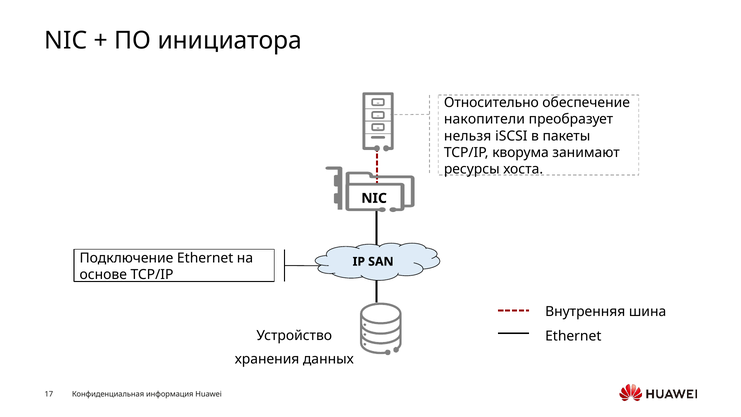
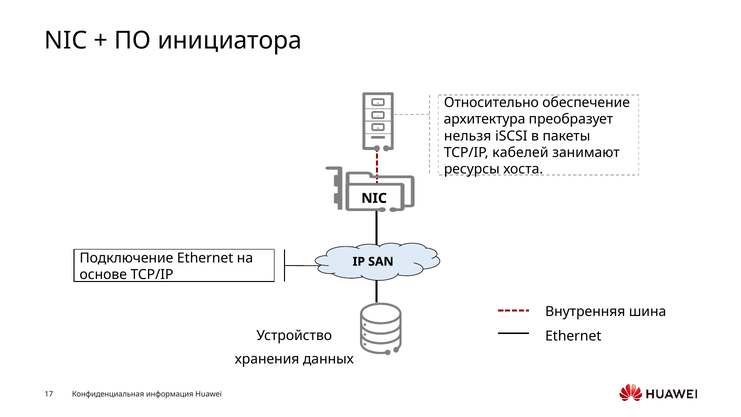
накопители: накопители -> архитектура
кворума: кворума -> кабелей
